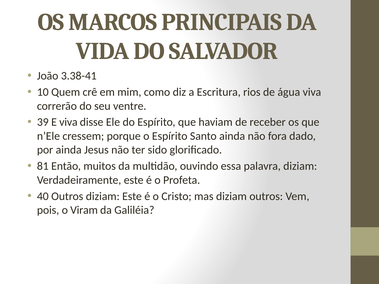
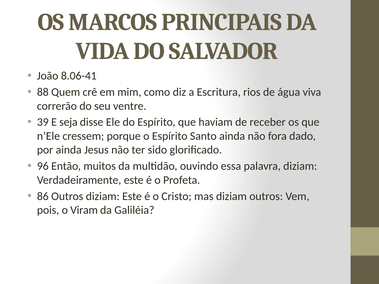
3.38-41: 3.38-41 -> 8.06-41
10: 10 -> 88
E viva: viva -> seja
81: 81 -> 96
40: 40 -> 86
